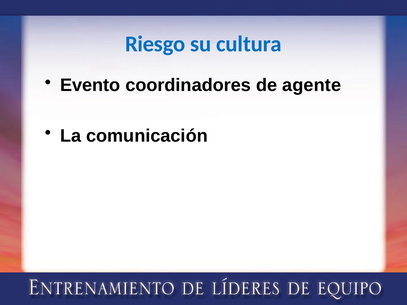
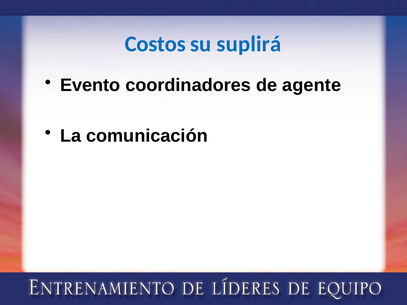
Riesgo: Riesgo -> Costos
cultura: cultura -> suplirá
